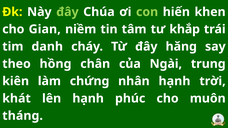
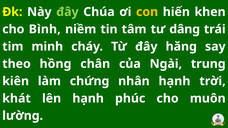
con colour: light green -> yellow
Gian: Gian -> Bình
khắp: khắp -> dâng
danh: danh -> minh
tháng: tháng -> lường
